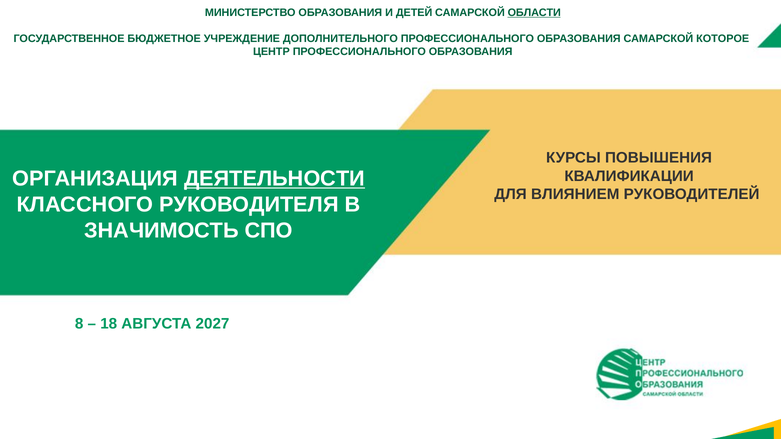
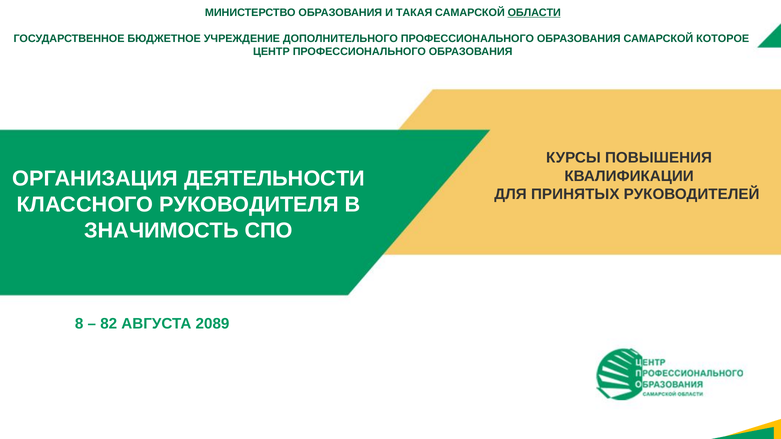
ДЕТЕЙ: ДЕТЕЙ -> ТАКАЯ
ДЕЯТЕЛЬНОСТИ underline: present -> none
ВЛИЯНИЕМ: ВЛИЯНИЕМ -> ПРИНЯТЫХ
18: 18 -> 82
2027: 2027 -> 2089
